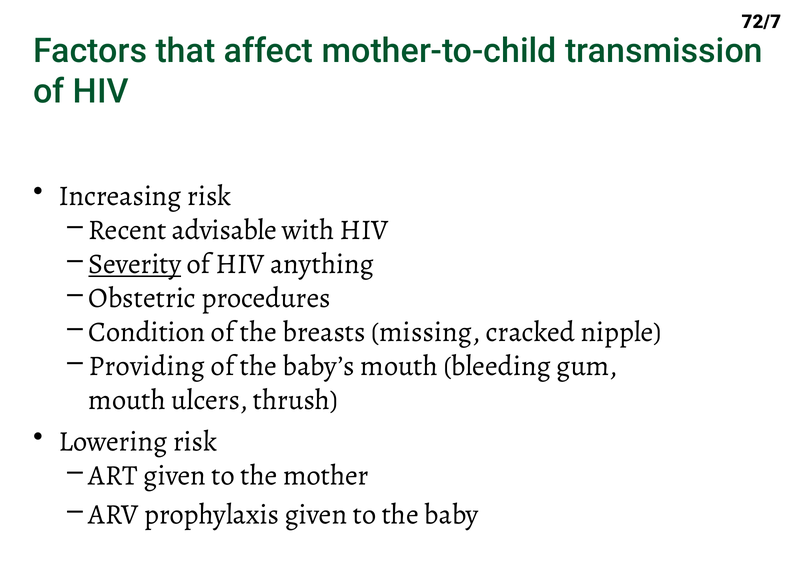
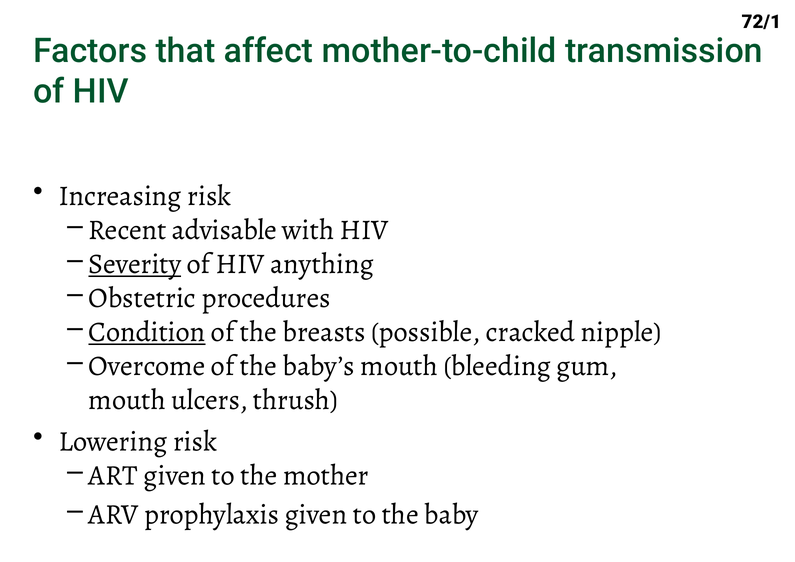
72/7: 72/7 -> 72/1
Condition underline: none -> present
missing: missing -> possible
Providing: Providing -> Overcome
